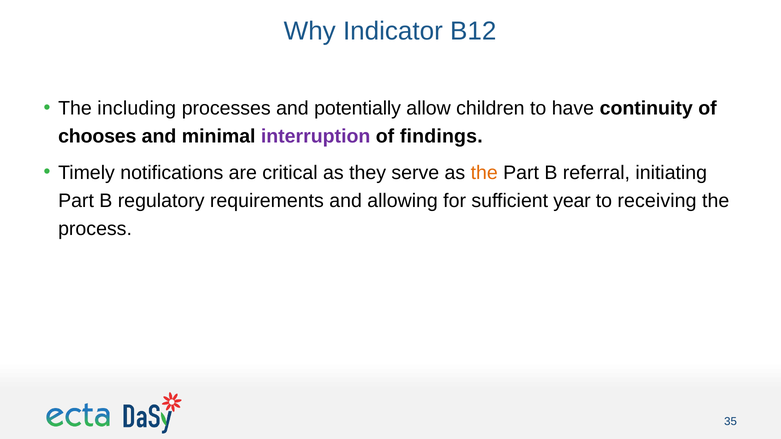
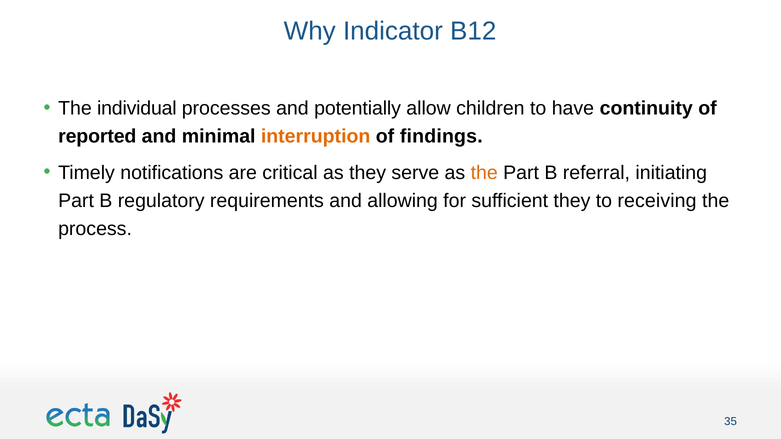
including: including -> individual
chooses: chooses -> reported
interruption colour: purple -> orange
sufficient year: year -> they
